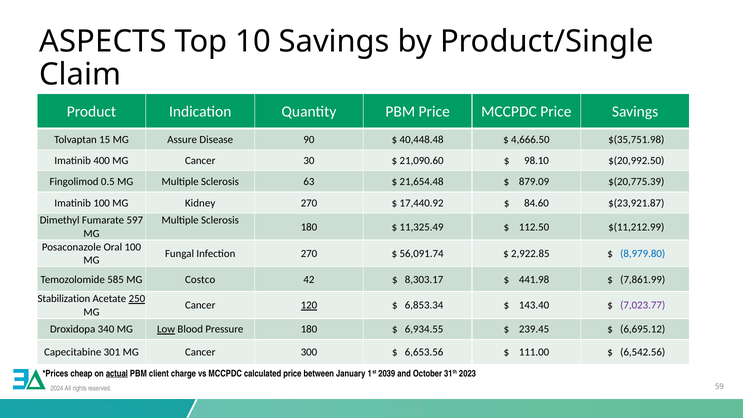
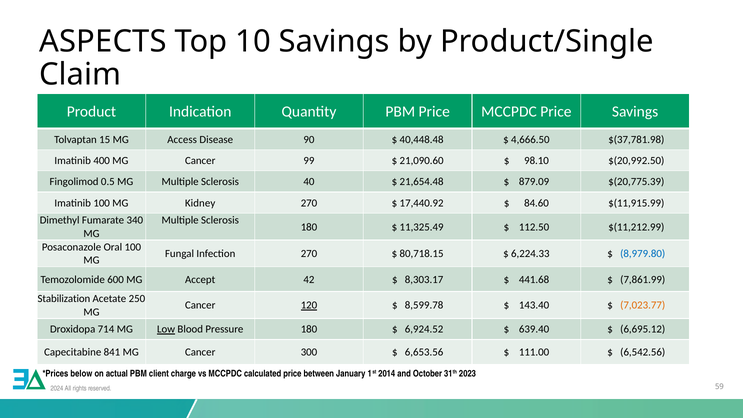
Assure: Assure -> Access
$(35,751.98: $(35,751.98 -> $(37,781.98
30: 30 -> 99
63: 63 -> 40
$(23,921.87: $(23,921.87 -> $(11,915.99
597: 597 -> 340
56,091.74: 56,091.74 -> 80,718.15
2,922.85: 2,922.85 -> 6,224.33
585: 585 -> 600
Costco: Costco -> Accept
441.98: 441.98 -> 441.68
250 underline: present -> none
6,853.34: 6,853.34 -> 8,599.78
7,023.77 colour: purple -> orange
340: 340 -> 714
6,934.55: 6,934.55 -> 6,924.52
239.45: 239.45 -> 639.40
301: 301 -> 841
cheap: cheap -> below
actual underline: present -> none
2039: 2039 -> 2014
